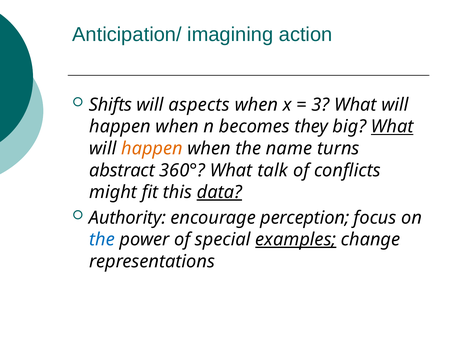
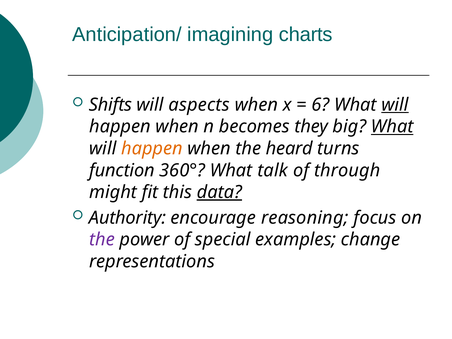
action: action -> charts
3: 3 -> 6
will at (395, 105) underline: none -> present
name: name -> heard
abstract: abstract -> function
conflicts: conflicts -> through
perception: perception -> reasoning
the at (102, 240) colour: blue -> purple
examples underline: present -> none
